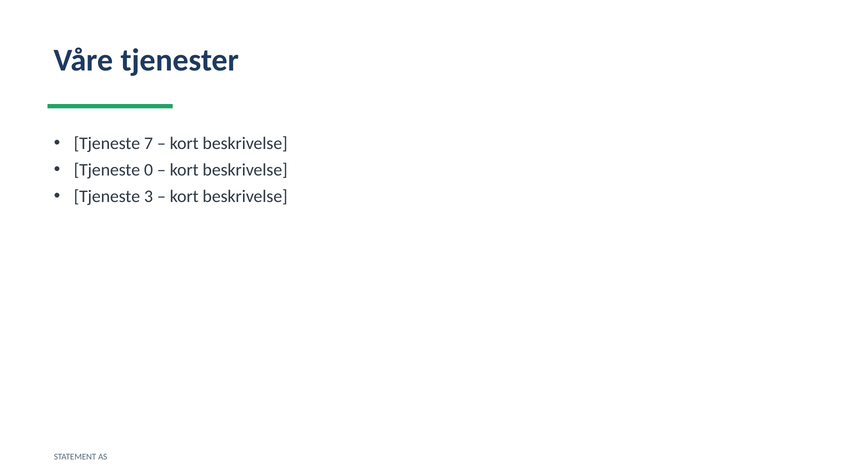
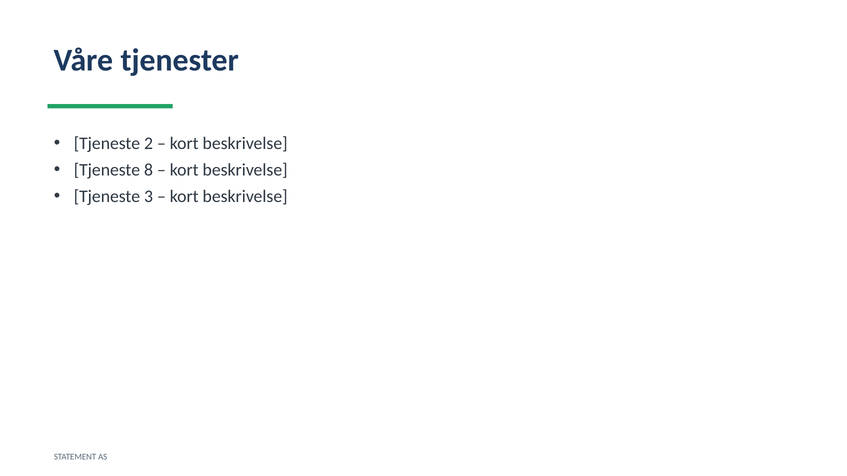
7: 7 -> 2
0: 0 -> 8
